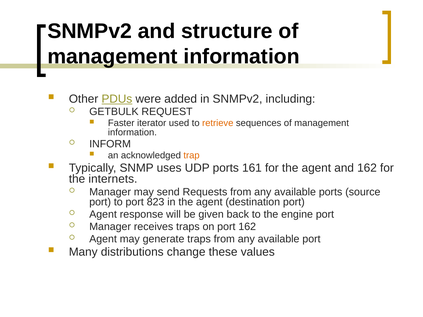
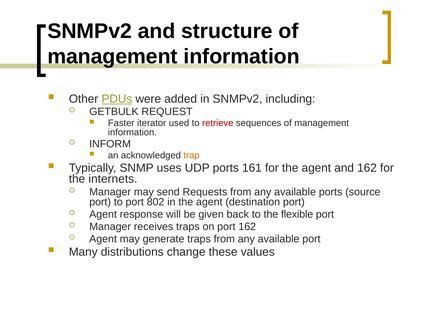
retrieve colour: orange -> red
823: 823 -> 802
engine: engine -> flexible
